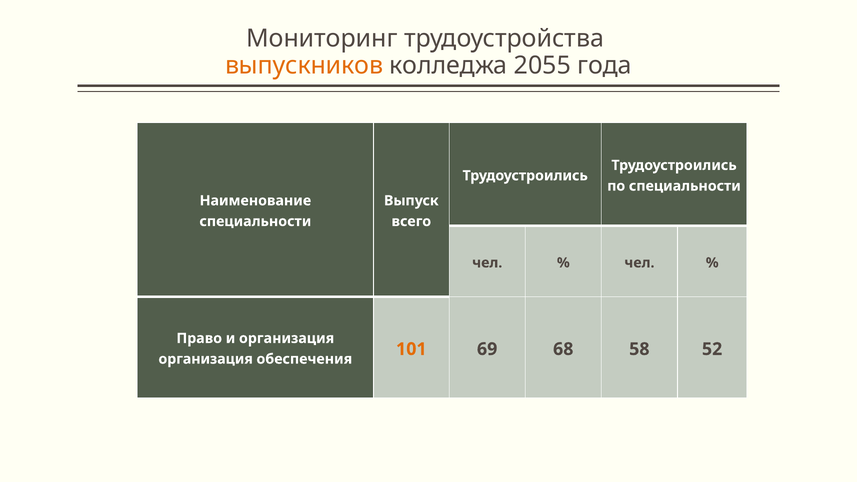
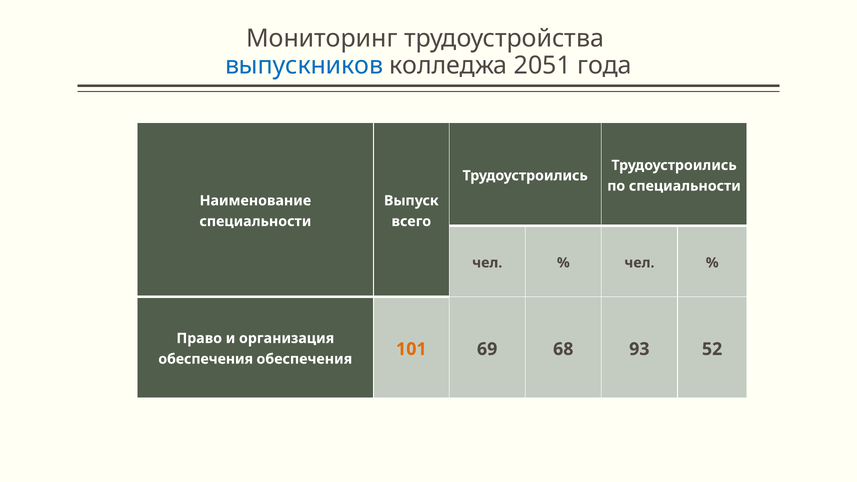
выпускников colour: orange -> blue
2055: 2055 -> 2051
организация at (206, 359): организация -> обеспечения
58: 58 -> 93
